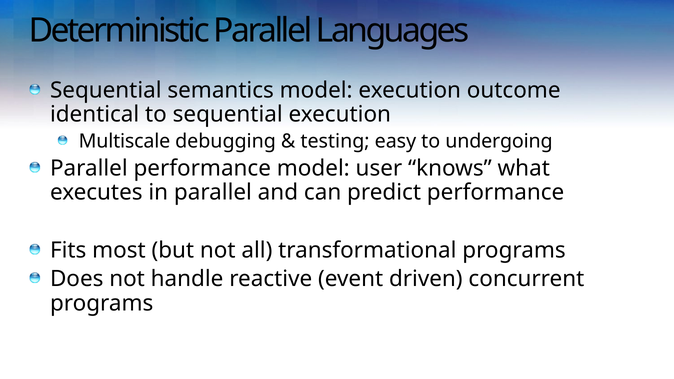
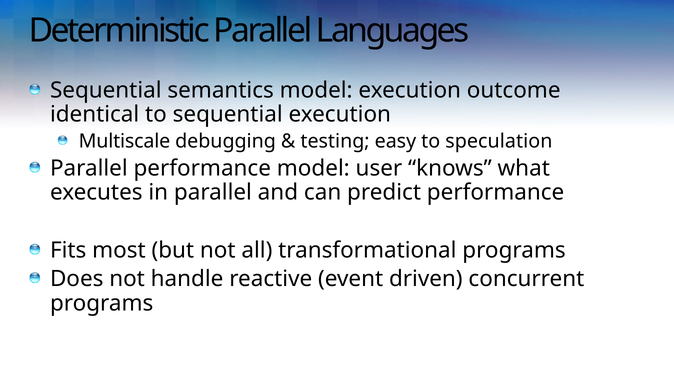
undergoing: undergoing -> speculation
